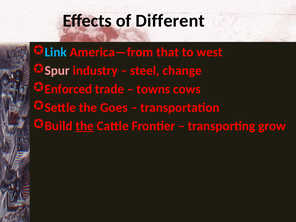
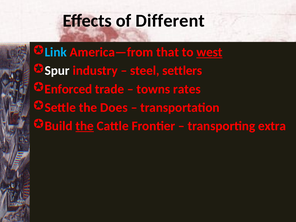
west underline: none -> present
Spur colour: pink -> white
change: change -> settlers
cows: cows -> rates
Goes: Goes -> Does
grow: grow -> extra
